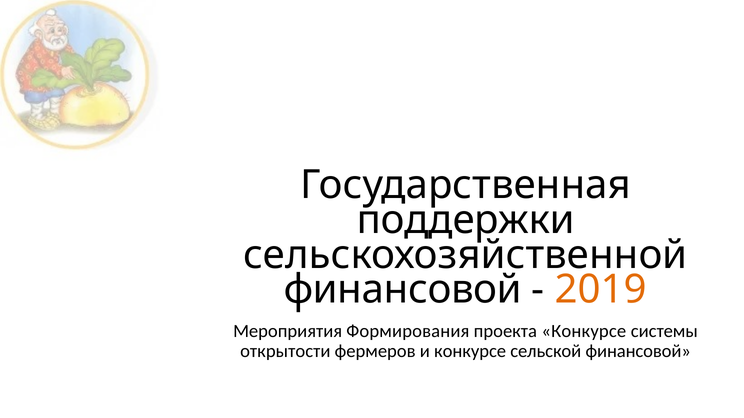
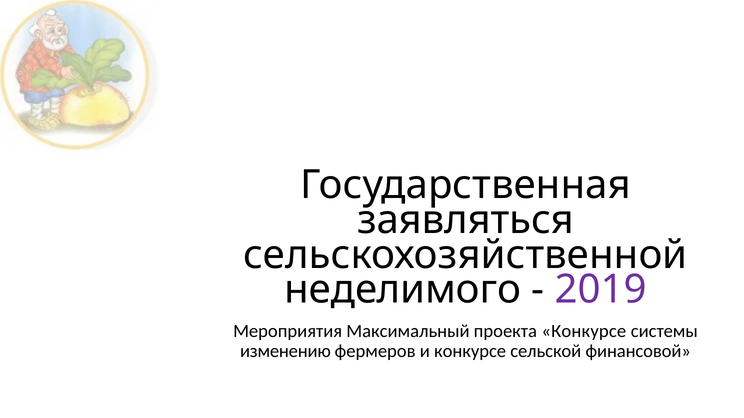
поддержки: поддержки -> заявляться
финансовой at (403, 290): финансовой -> неделимого
2019 colour: orange -> purple
Формирования: Формирования -> Максимальный
открытости: открытости -> изменению
